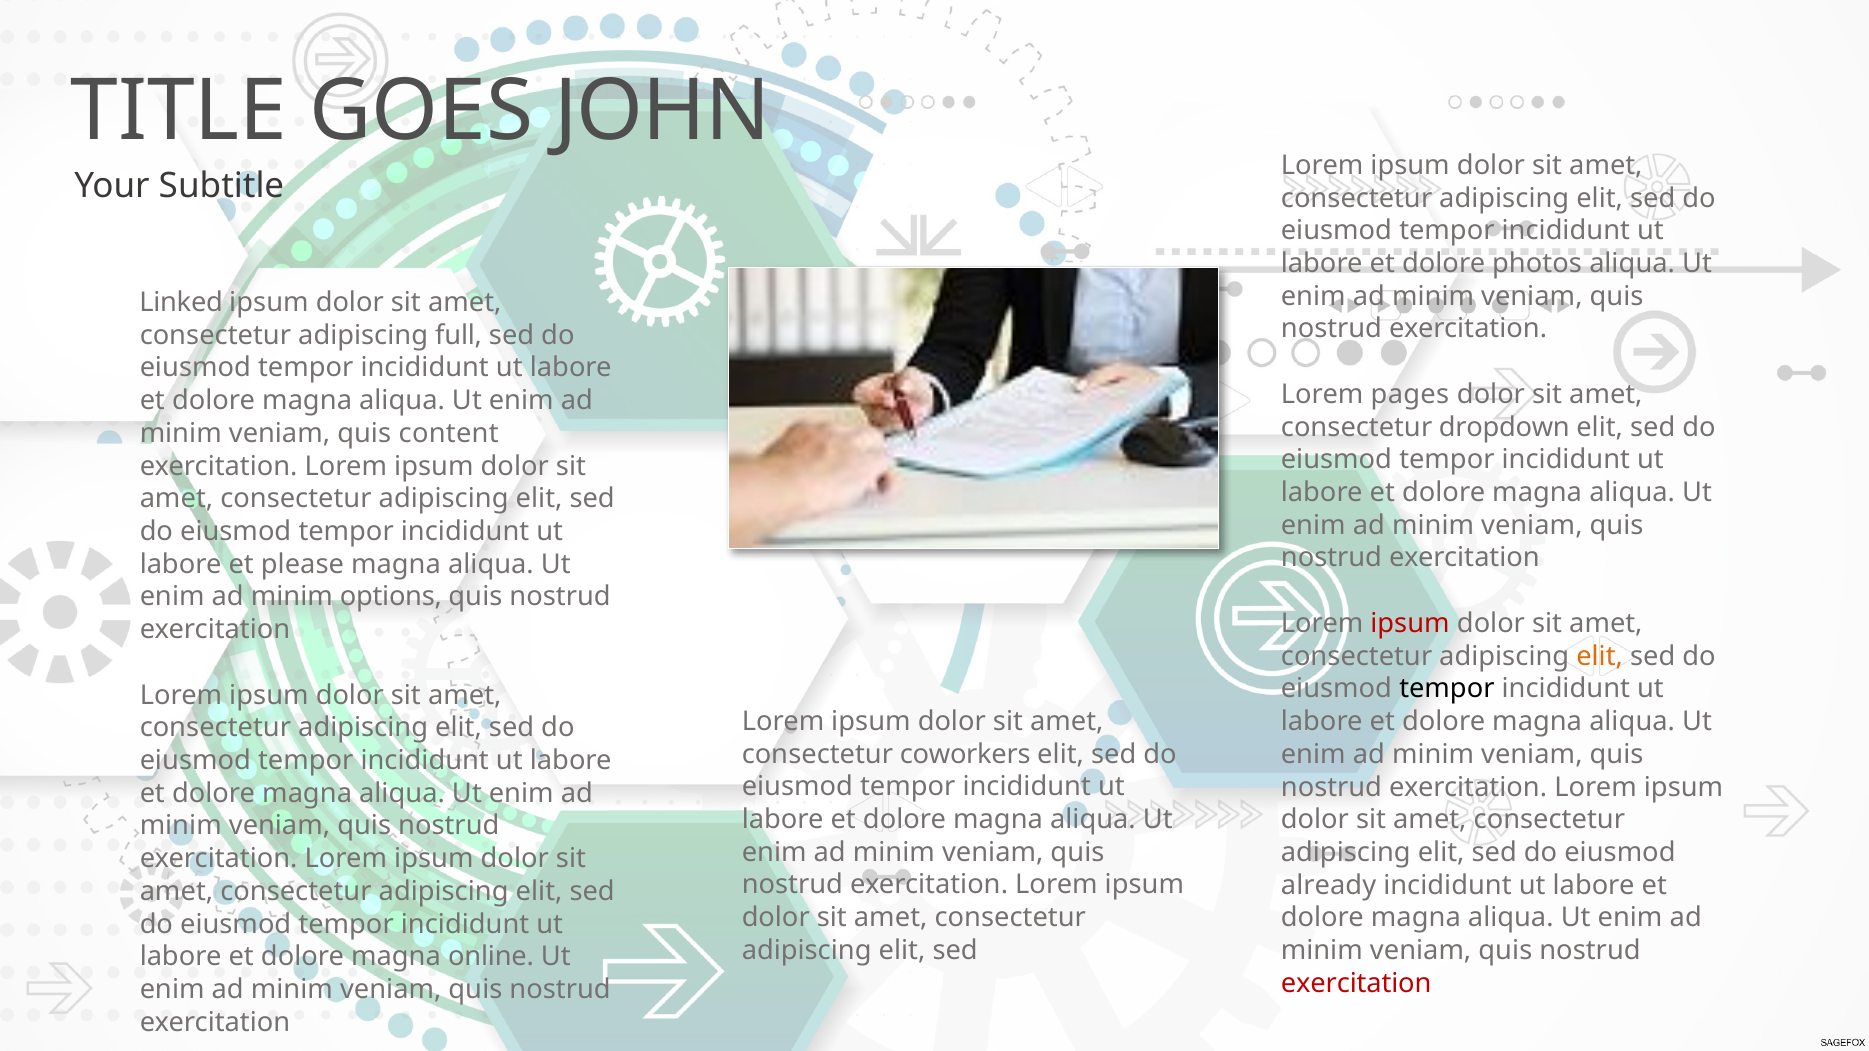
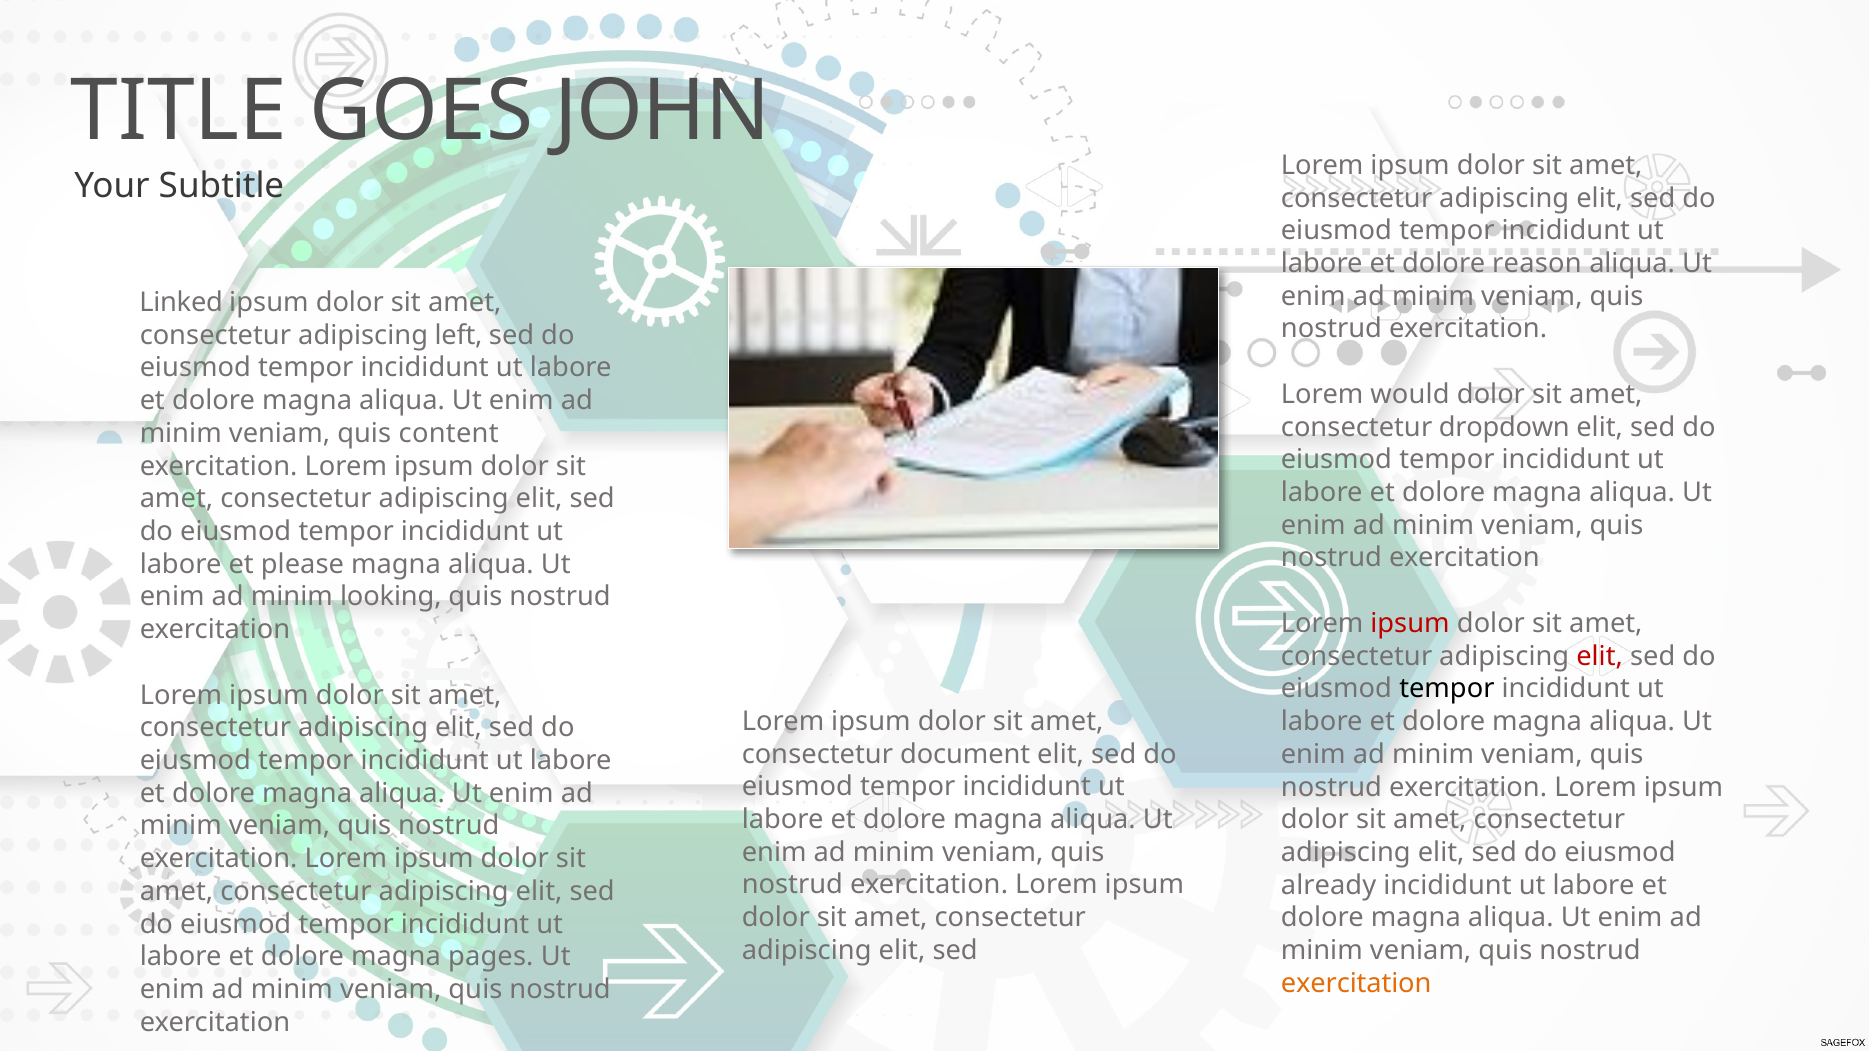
photos: photos -> reason
full: full -> left
pages: pages -> would
options: options -> looking
elit at (1600, 656) colour: orange -> red
coworkers: coworkers -> document
online: online -> pages
exercitation at (1356, 984) colour: red -> orange
